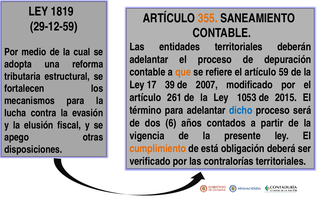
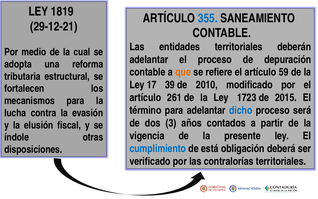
355 colour: orange -> blue
29-12-59: 29-12-59 -> 29-12-21
2007: 2007 -> 2010
1053: 1053 -> 1723
6: 6 -> 3
apego: apego -> índole
cumplimiento colour: orange -> blue
